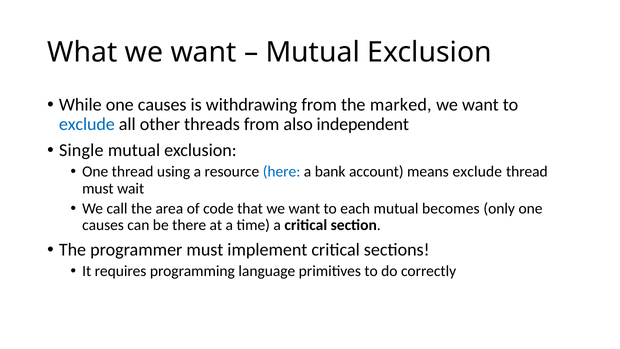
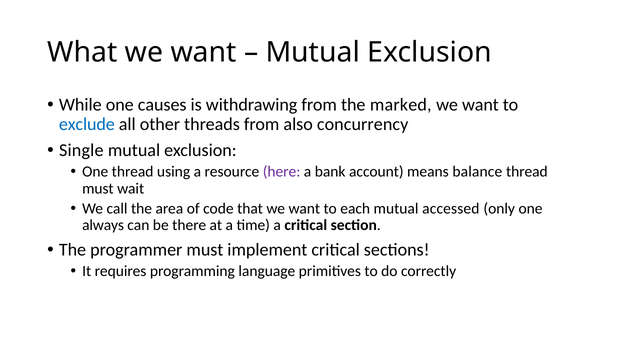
independent: independent -> concurrency
here colour: blue -> purple
means exclude: exclude -> balance
becomes: becomes -> accessed
causes at (103, 225): causes -> always
